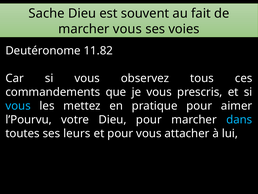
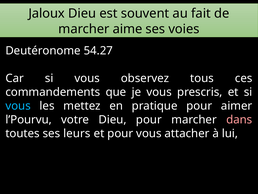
Sache: Sache -> Jaloux
marcher vous: vous -> aime
11.82: 11.82 -> 54.27
dans colour: light blue -> pink
